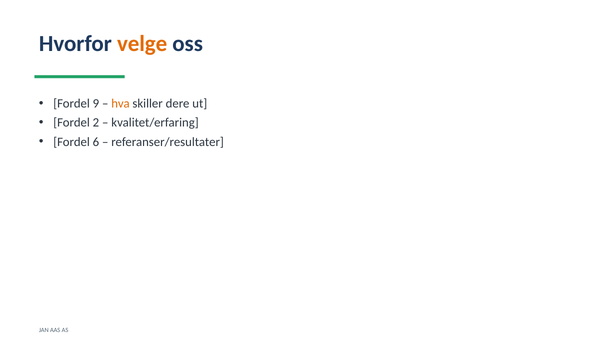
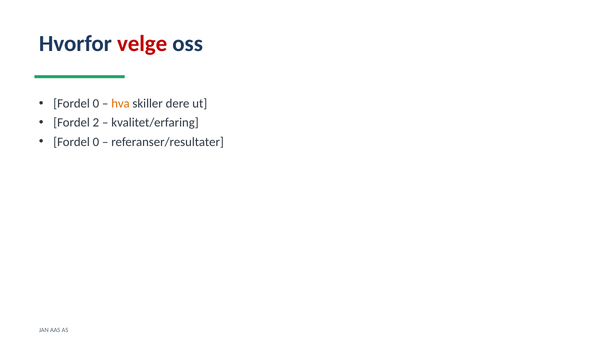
velge colour: orange -> red
9 at (96, 104): 9 -> 0
6 at (96, 142): 6 -> 0
